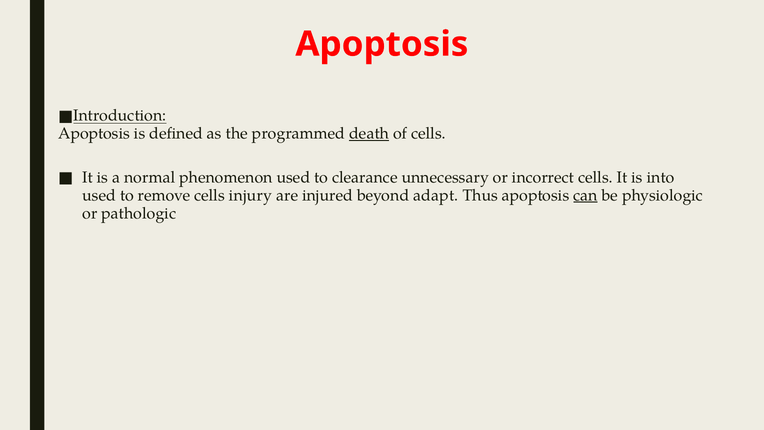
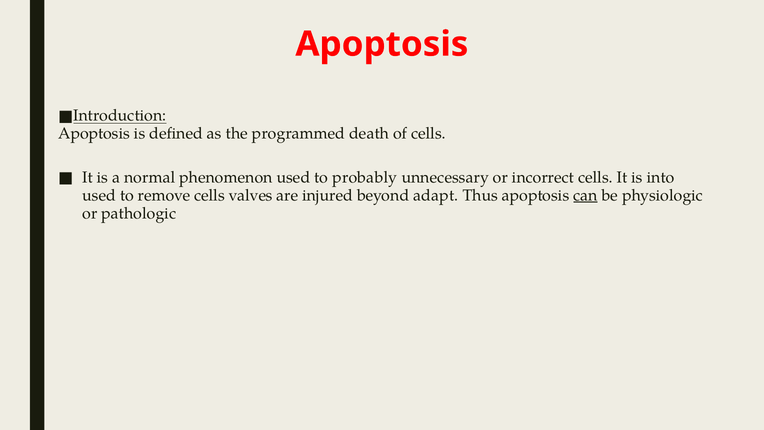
death underline: present -> none
clearance: clearance -> probably
injury: injury -> valves
